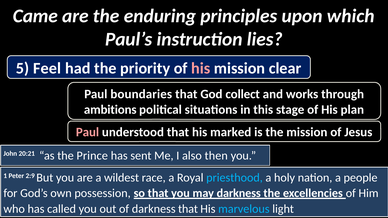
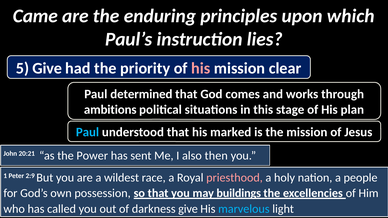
5 Feel: Feel -> Give
boundaries: boundaries -> determined
collect: collect -> comes
Paul at (87, 132) colour: pink -> light blue
Prince: Prince -> Power
priesthood colour: light blue -> pink
may darkness: darkness -> buildings
darkness that: that -> give
